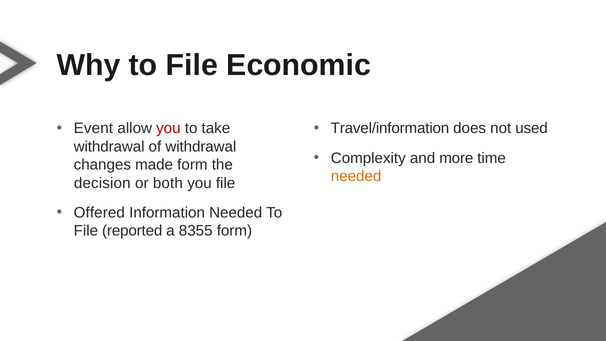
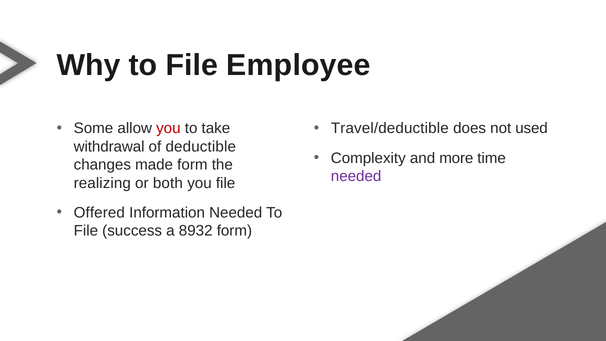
Economic: Economic -> Employee
Event: Event -> Some
Travel/information: Travel/information -> Travel/deductible
of withdrawal: withdrawal -> deductible
needed at (356, 176) colour: orange -> purple
decision: decision -> realizing
reported: reported -> success
8355: 8355 -> 8932
